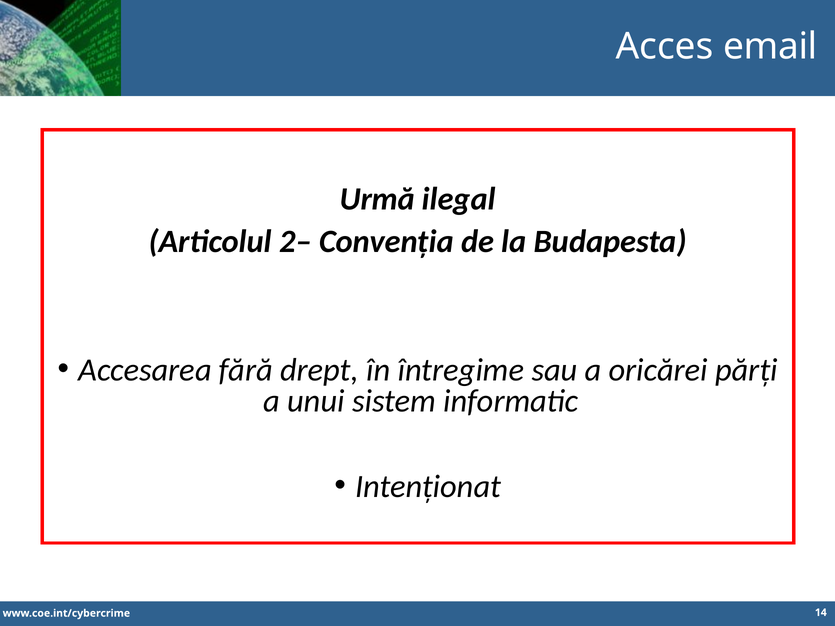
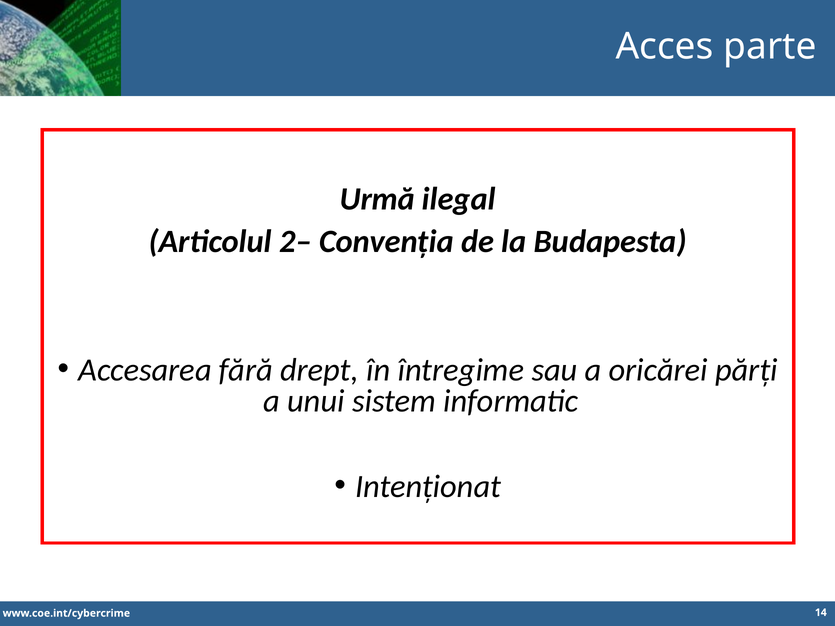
email: email -> parte
